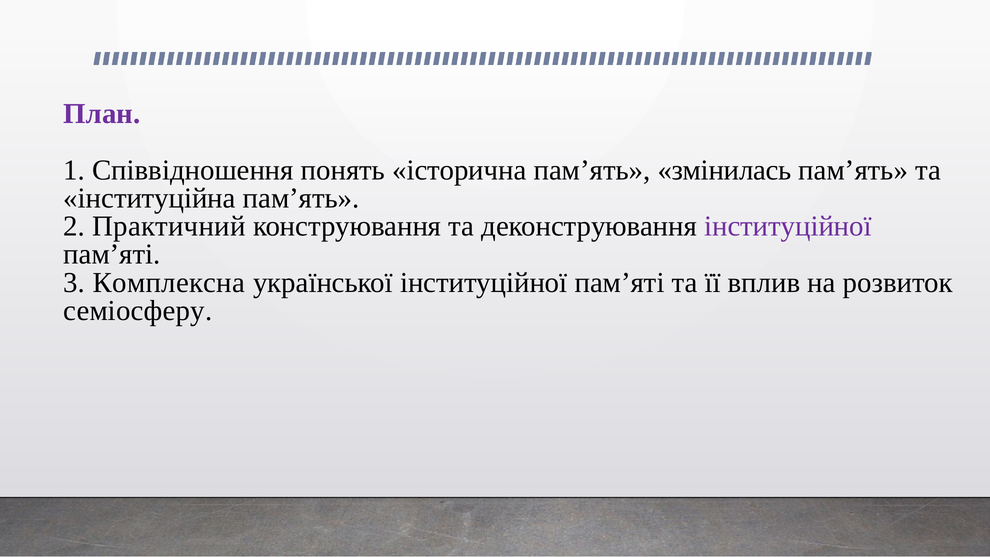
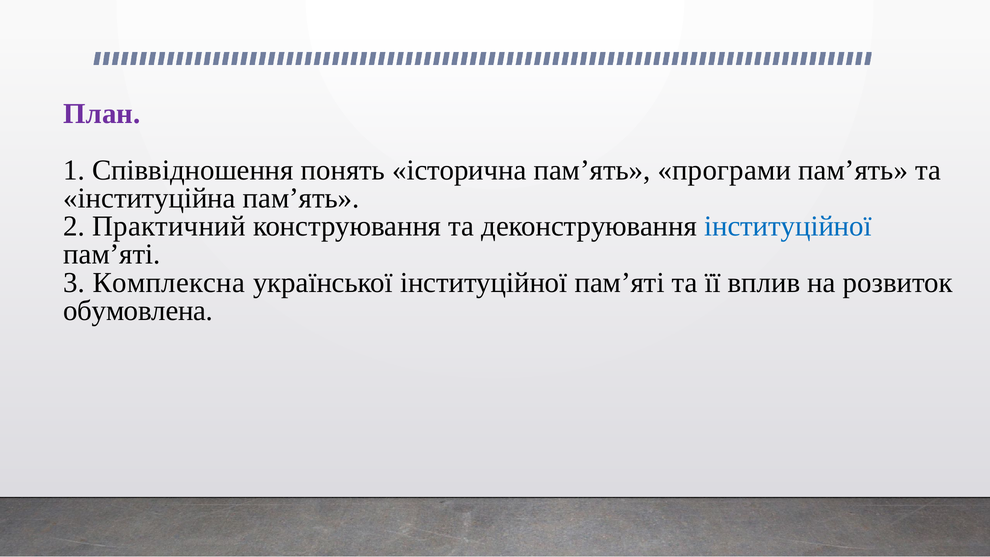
змінилась: змінилась -> програми
інституційної at (788, 226) colour: purple -> blue
семіосферу: семіосферу -> обумовлена
